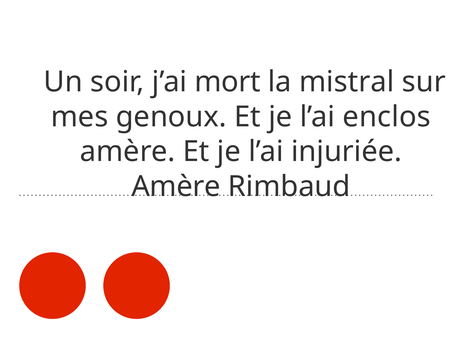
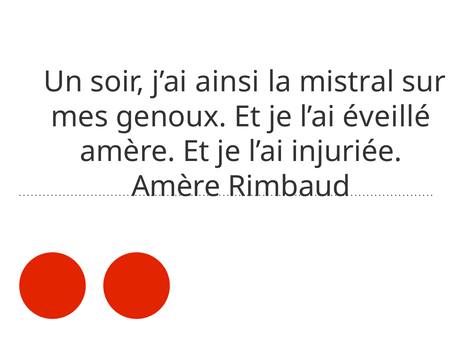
mort: mort -> ainsi
enclos: enclos -> éveillé
